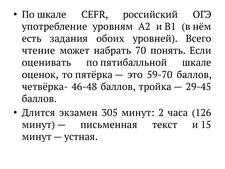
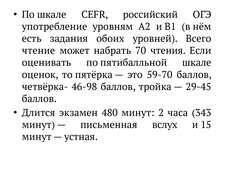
понять: понять -> чтения
46-48: 46-48 -> 46-98
305: 305 -> 480
126: 126 -> 343
текст: текст -> вслух
